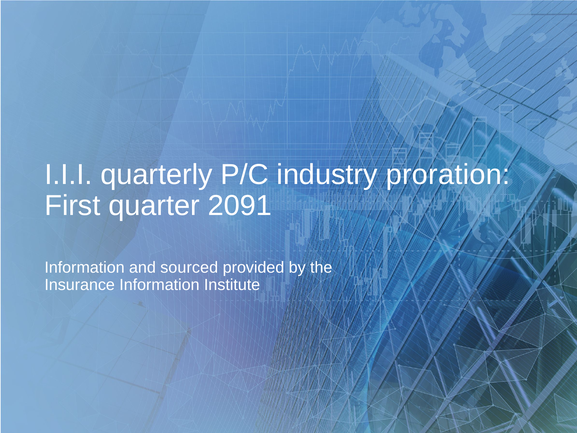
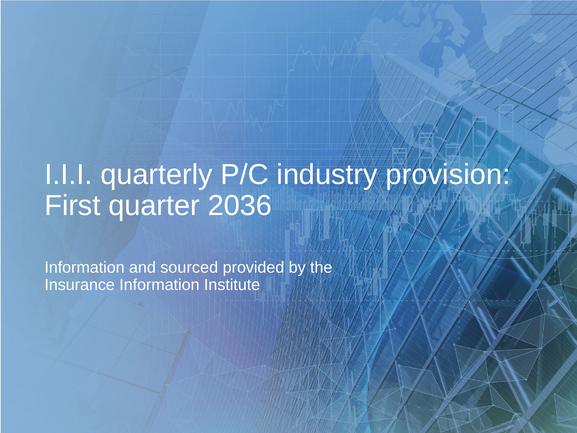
proration: proration -> provision
2091: 2091 -> 2036
